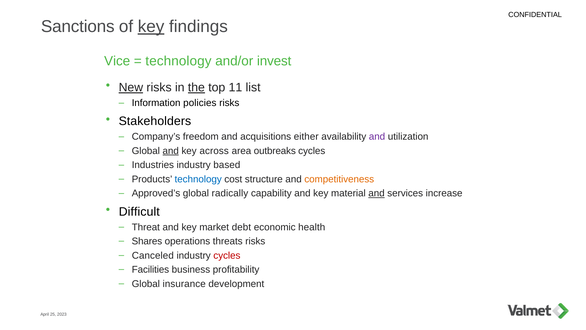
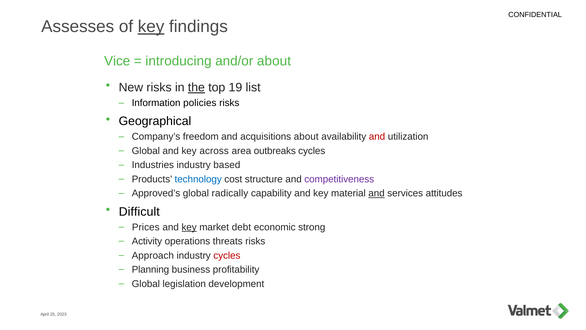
Sanctions: Sanctions -> Assesses
technology at (178, 61): technology -> introducing
and/or invest: invest -> about
New underline: present -> none
11: 11 -> 19
Stakeholders: Stakeholders -> Geographical
acquisitions either: either -> about
and at (377, 137) colour: purple -> red
and at (171, 151) underline: present -> none
competitiveness colour: orange -> purple
increase: increase -> attitudes
Threat: Threat -> Prices
key at (189, 227) underline: none -> present
health: health -> strong
Shares: Shares -> Activity
Canceled: Canceled -> Approach
Facilities: Facilities -> Planning
insurance: insurance -> legislation
